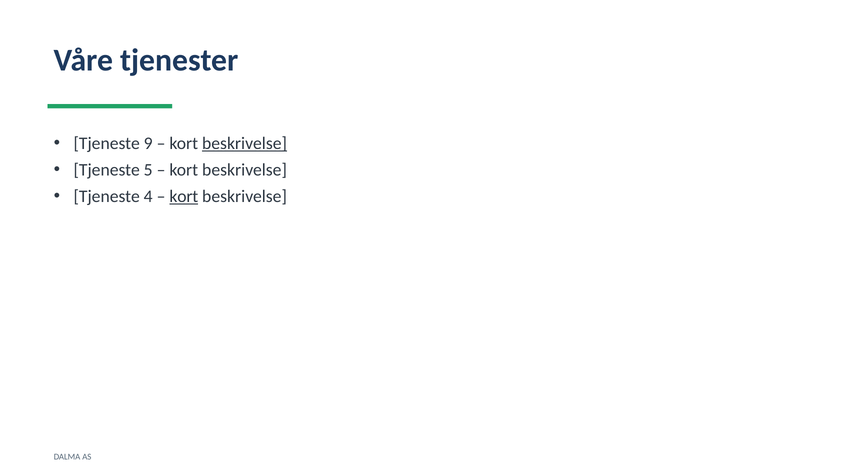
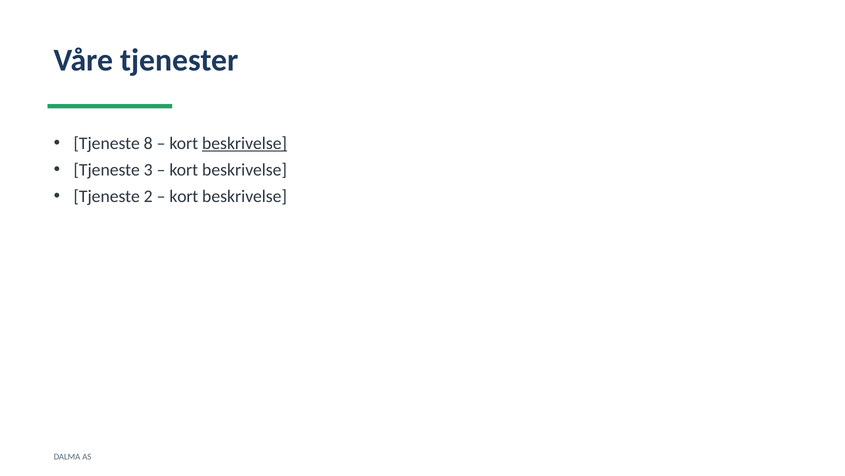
9: 9 -> 8
5: 5 -> 3
4: 4 -> 2
kort at (184, 196) underline: present -> none
